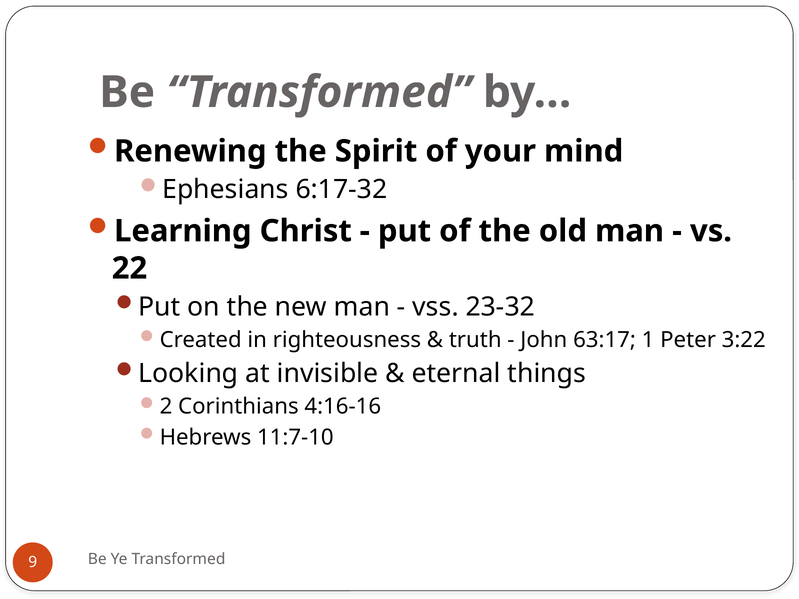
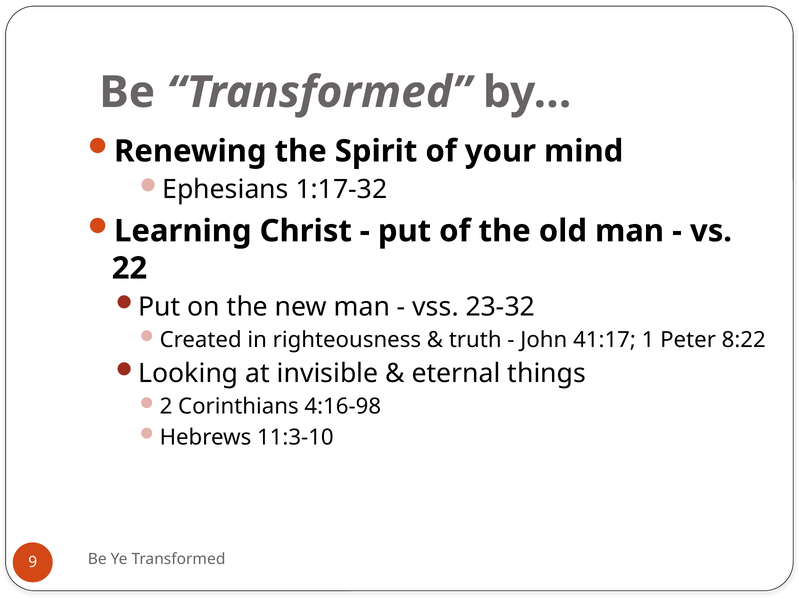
6:17-32: 6:17-32 -> 1:17-32
63:17: 63:17 -> 41:17
3:22: 3:22 -> 8:22
4:16-16: 4:16-16 -> 4:16-98
11:7-10: 11:7-10 -> 11:3-10
